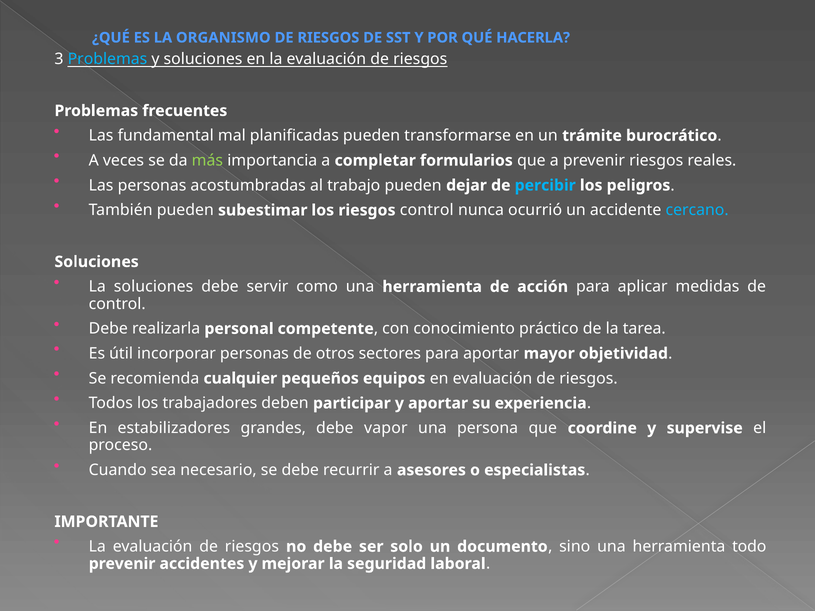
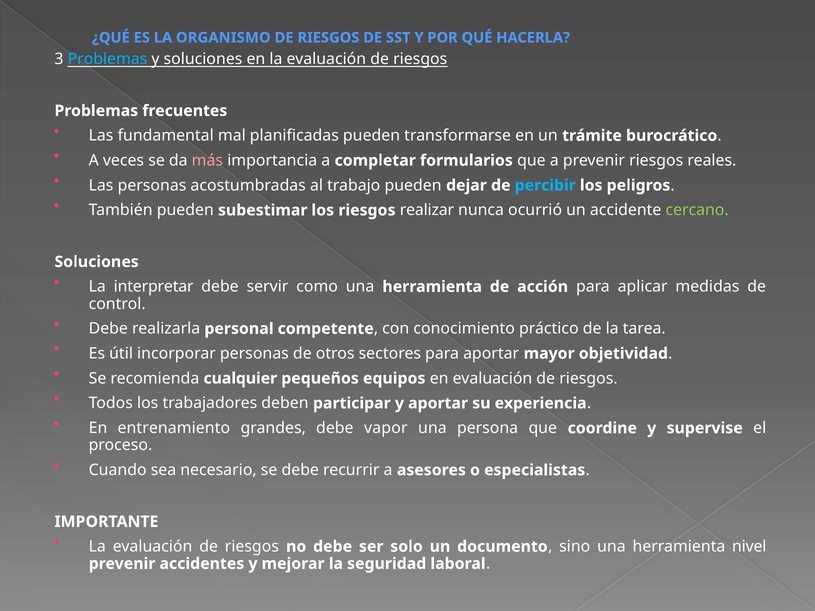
más colour: light green -> pink
riesgos control: control -> realizar
cercano colour: light blue -> light green
La soluciones: soluciones -> interpretar
estabilizadores: estabilizadores -> entrenamiento
todo: todo -> nivel
